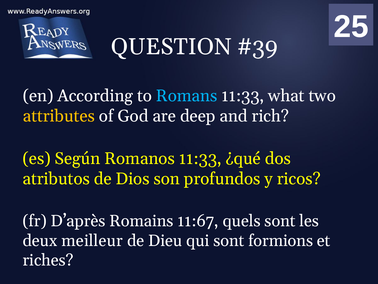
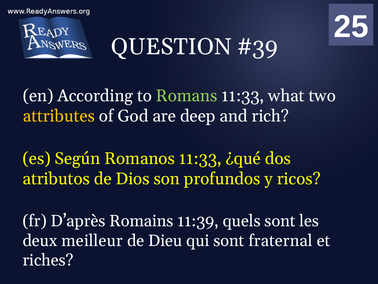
Romans colour: light blue -> light green
11:67: 11:67 -> 11:39
formions: formions -> fraternal
